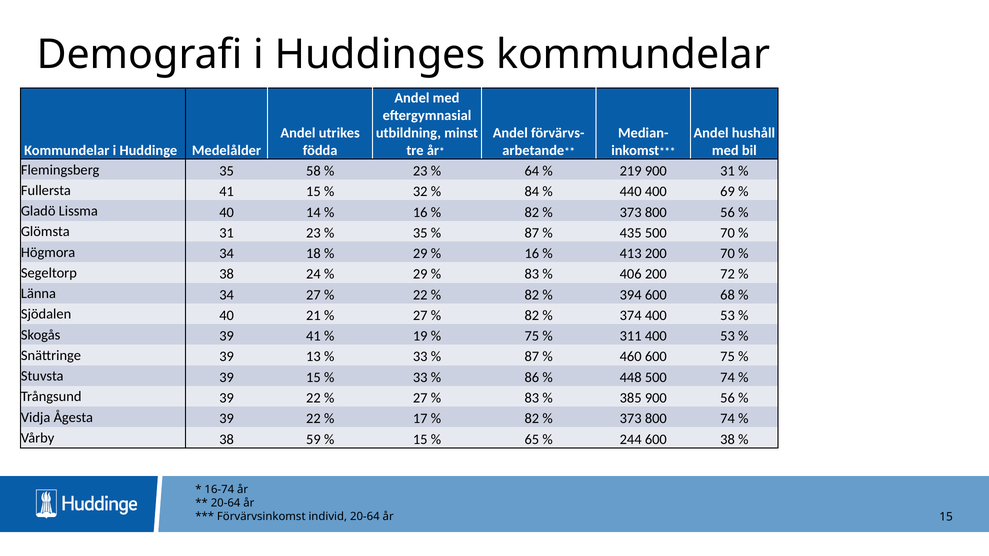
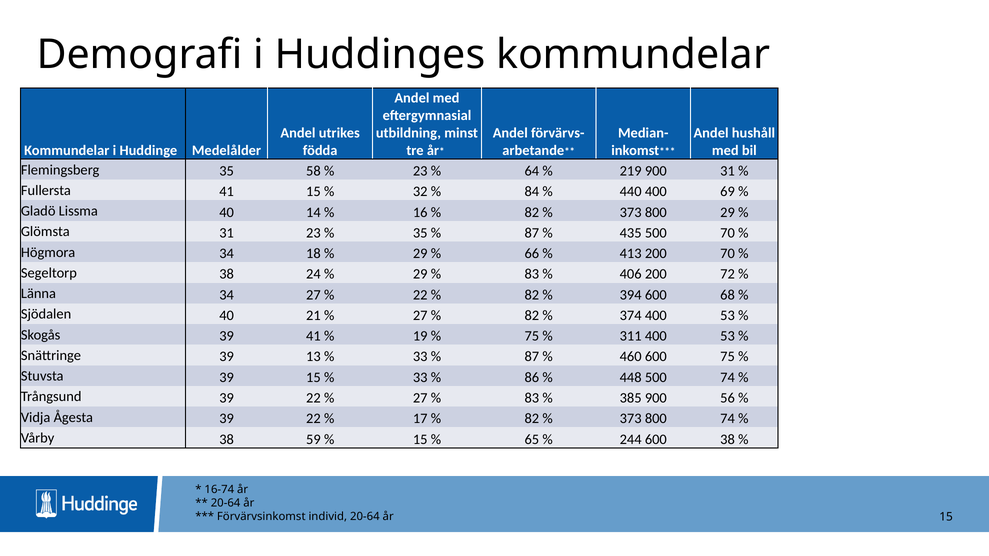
800 56: 56 -> 29
16 at (532, 254): 16 -> 66
